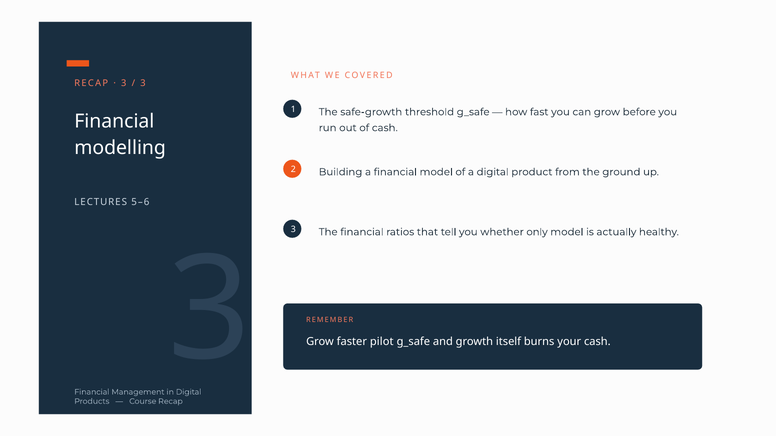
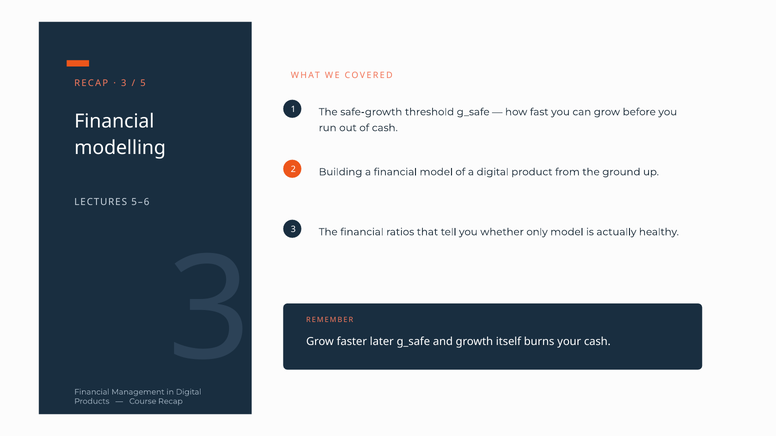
3 at (143, 83): 3 -> 5
pilot: pilot -> later
